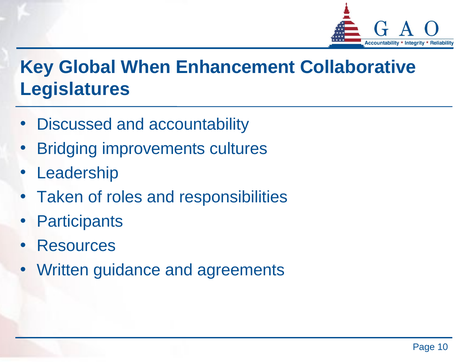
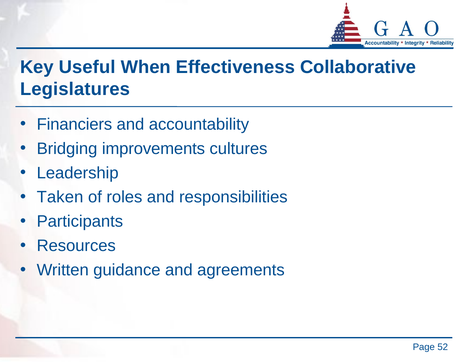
Global: Global -> Useful
Enhancement: Enhancement -> Effectiveness
Discussed: Discussed -> Financiers
10: 10 -> 52
